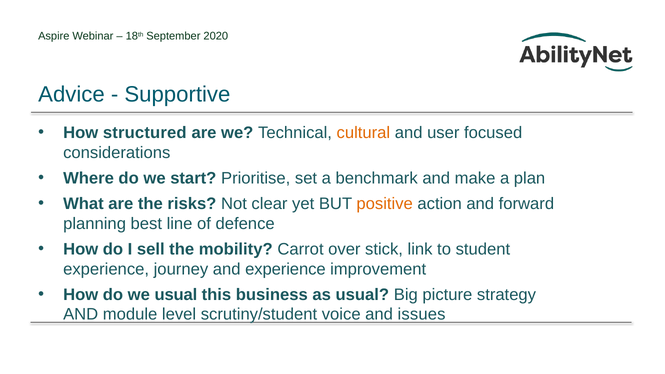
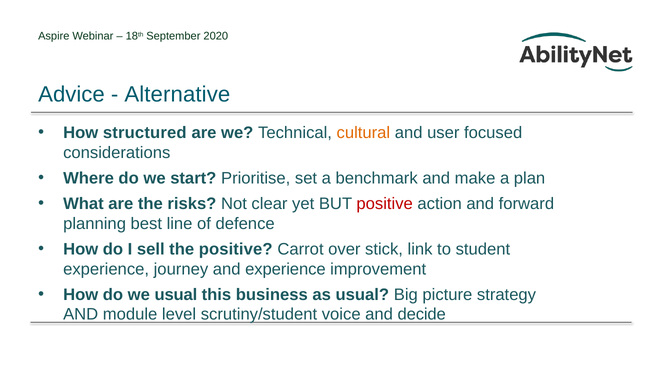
Supportive: Supportive -> Alternative
positive at (385, 204) colour: orange -> red
the mobility: mobility -> positive
issues: issues -> decide
